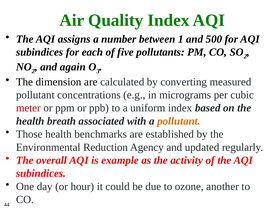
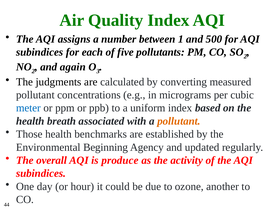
dimension: dimension -> judgments
meter colour: red -> blue
Reduction: Reduction -> Beginning
example: example -> produce
